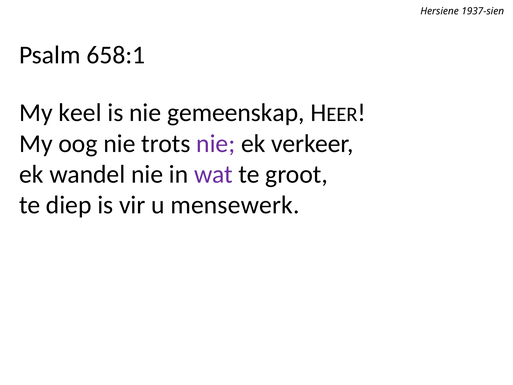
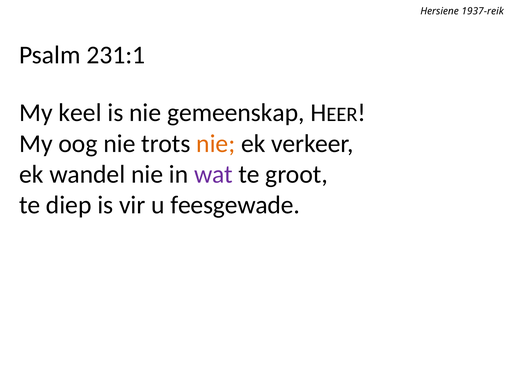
1937-sien: 1937-sien -> 1937-reik
658:1: 658:1 -> 231:1
nie at (216, 143) colour: purple -> orange
mensewerk: mensewerk -> feesgewade
